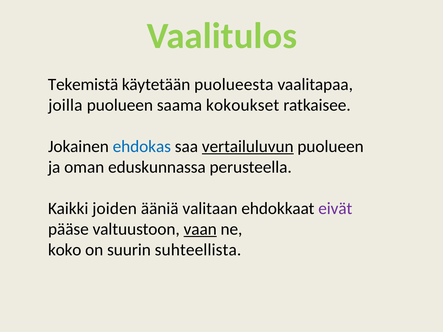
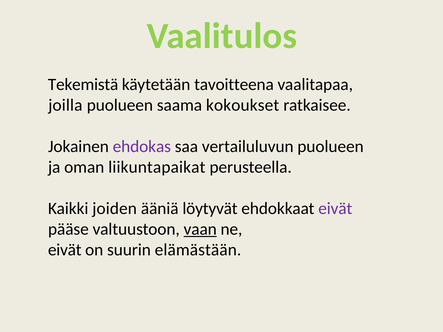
puolueesta: puolueesta -> tavoitteena
ehdokas colour: blue -> purple
vertailuluvun underline: present -> none
eduskunnassa: eduskunnassa -> liikuntapaikat
valitaan: valitaan -> löytyvät
koko at (65, 250): koko -> eivät
suhteellista: suhteellista -> elämästään
